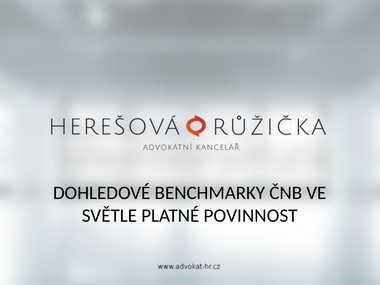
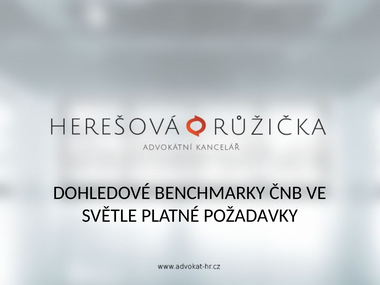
POVINNOST: POVINNOST -> POŽADAVKY
